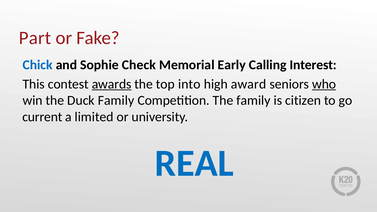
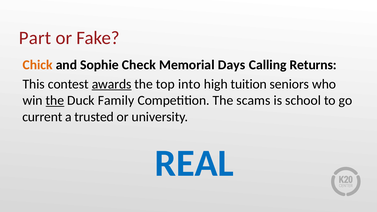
Chick colour: blue -> orange
Early: Early -> Days
Interest: Interest -> Returns
award: award -> tuition
who underline: present -> none
the at (55, 100) underline: none -> present
The family: family -> scams
citizen: citizen -> school
limited: limited -> trusted
